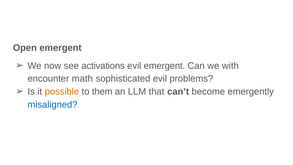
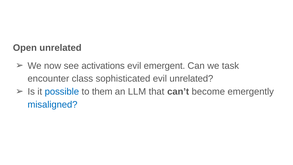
Open emergent: emergent -> unrelated
with: with -> task
math: math -> class
evil problems: problems -> unrelated
possible colour: orange -> blue
